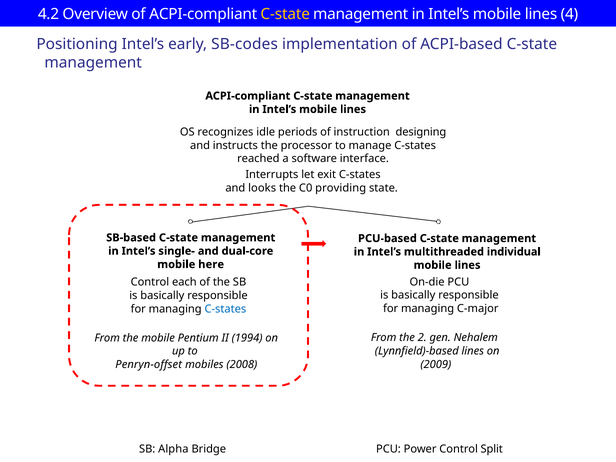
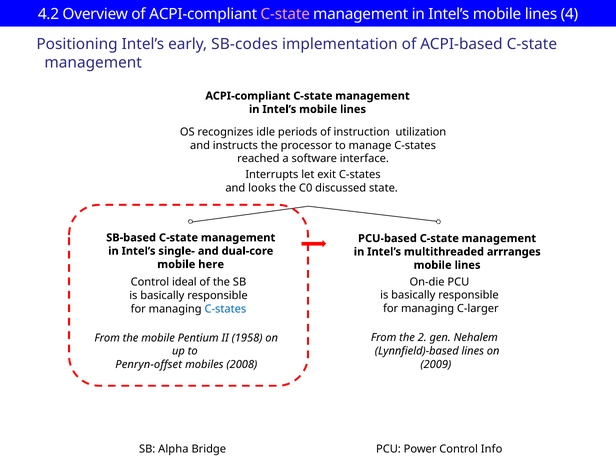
C-state at (285, 14) colour: yellow -> pink
designing: designing -> utilization
providing: providing -> discussed
individual: individual -> arrranges
each: each -> ideal
C-major: C-major -> C-larger
1994: 1994 -> 1958
Split: Split -> Info
